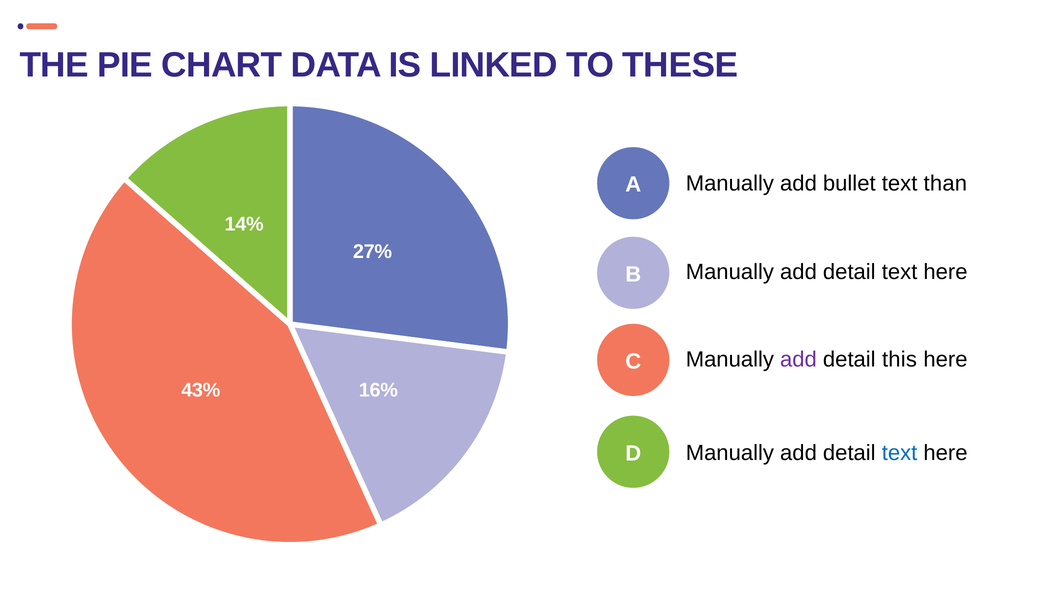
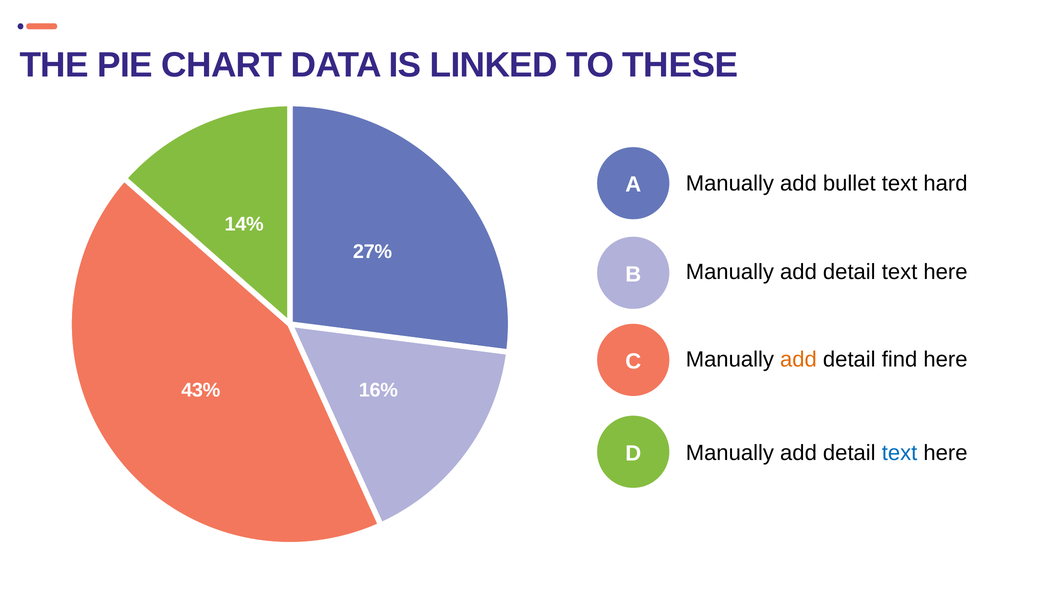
than: than -> hard
add at (798, 360) colour: purple -> orange
this: this -> find
